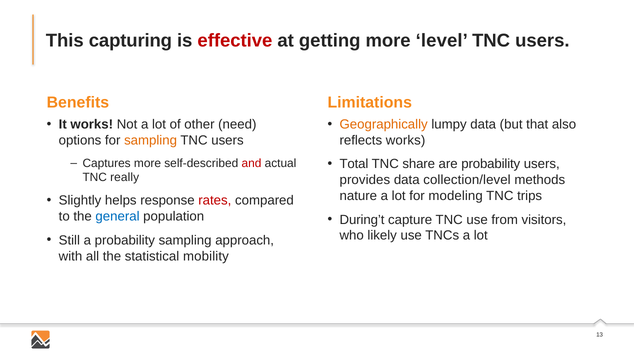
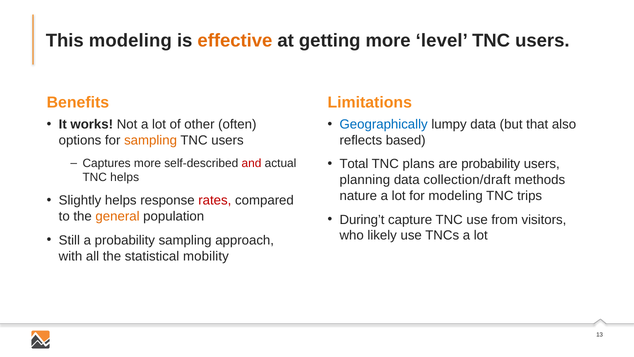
This capturing: capturing -> modeling
effective colour: red -> orange
need: need -> often
Geographically colour: orange -> blue
reflects works: works -> based
share: share -> plans
TNC really: really -> helps
provides: provides -> planning
collection/level: collection/level -> collection/draft
general colour: blue -> orange
